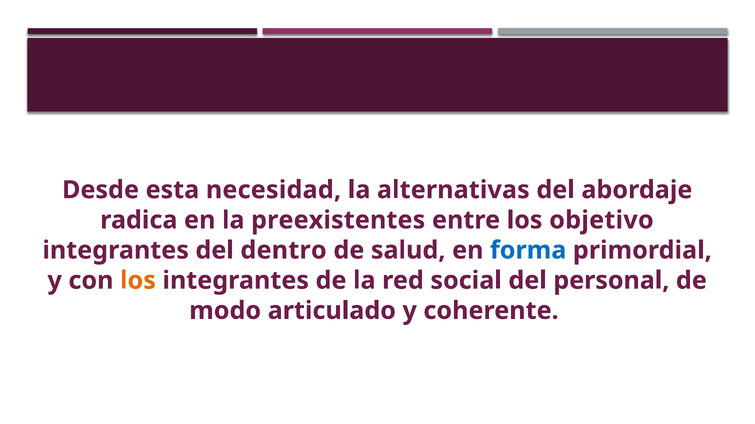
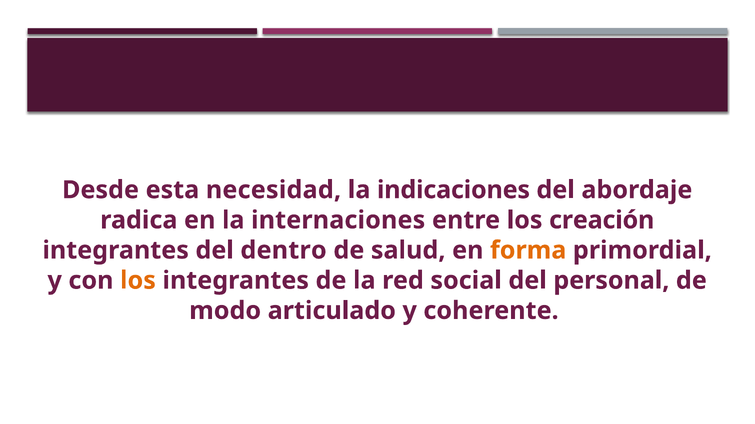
alternativas: alternativas -> indicaciones
preexistentes: preexistentes -> internaciones
objetivo: objetivo -> creación
forma colour: blue -> orange
